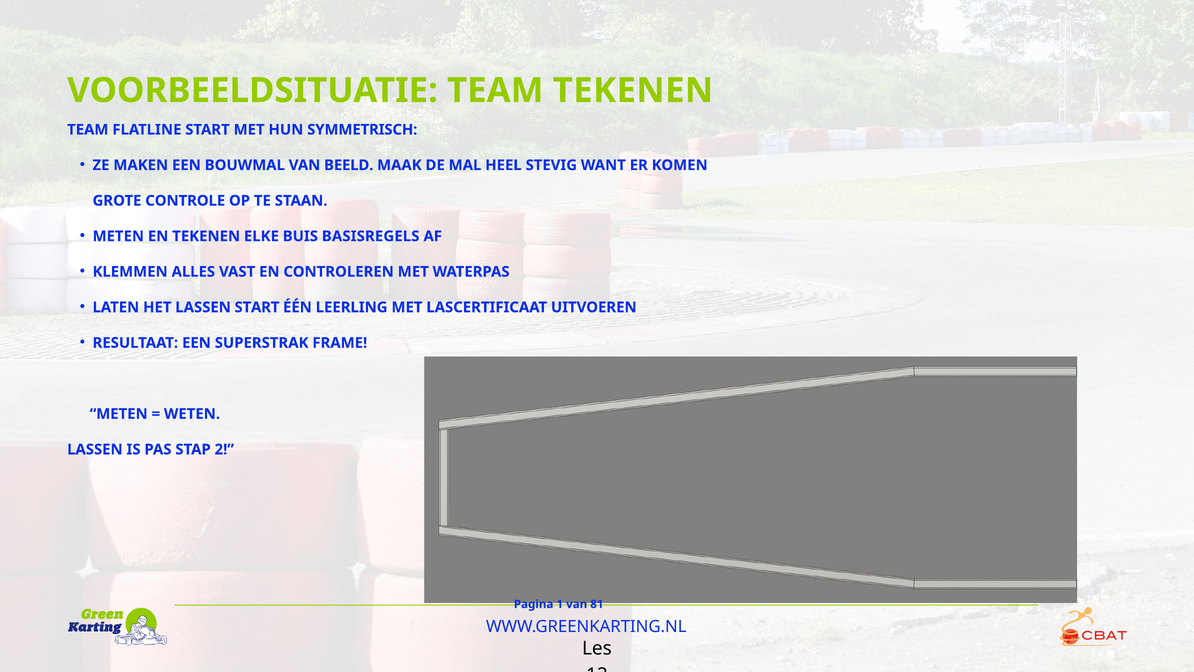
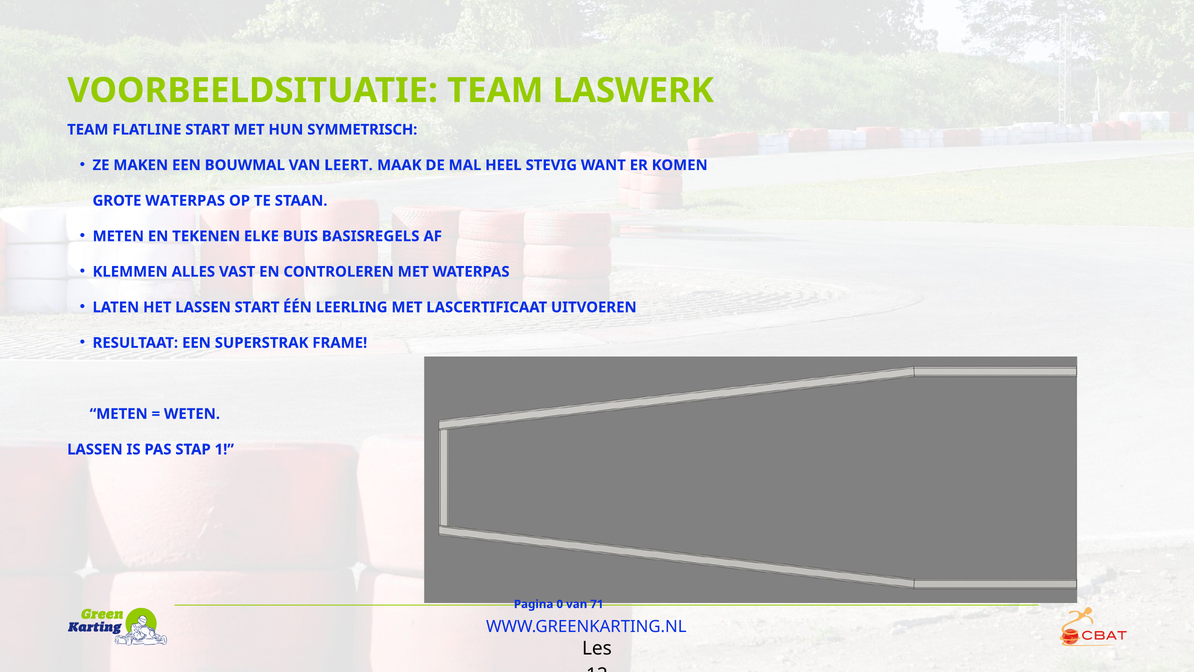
TEAM TEKENEN: TEKENEN -> LASWERK
BEELD: BEELD -> LEERT
GROTE CONTROLE: CONTROLE -> WATERPAS
2: 2 -> 1
1: 1 -> 0
81: 81 -> 71
